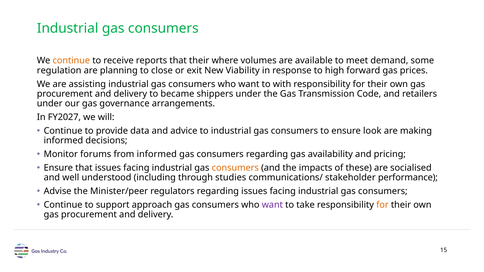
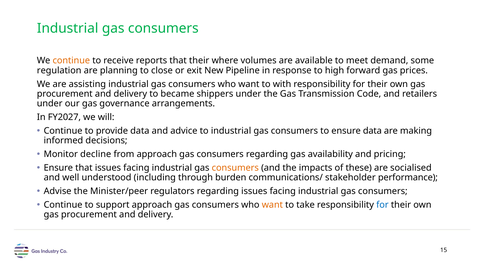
Viability: Viability -> Pipeline
ensure look: look -> data
forums: forums -> decline
from informed: informed -> approach
studies: studies -> burden
want at (272, 205) colour: purple -> orange
for at (382, 205) colour: orange -> blue
